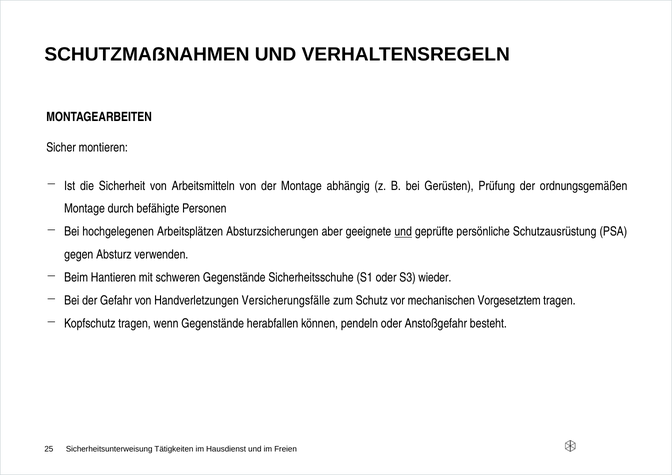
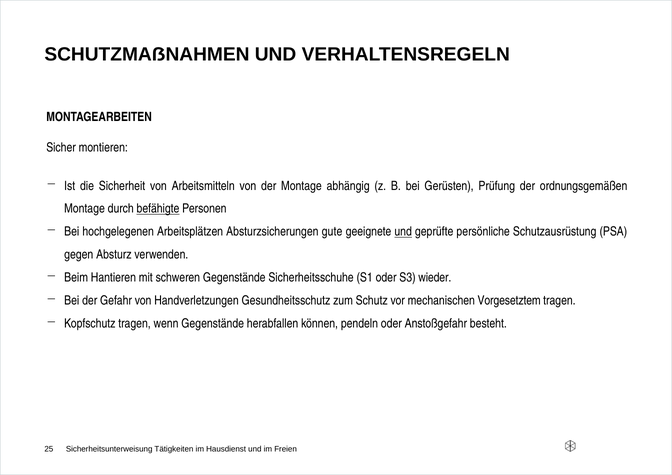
befähigte underline: none -> present
aber: aber -> gute
Versicherungsfälle: Versicherungsfälle -> Gesundheitsschutz
